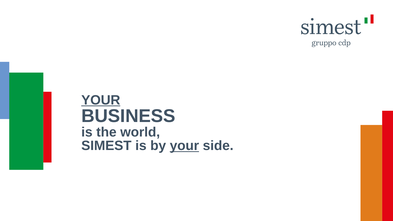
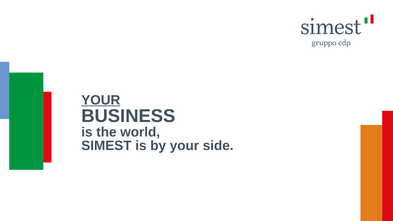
your at (184, 146) underline: present -> none
